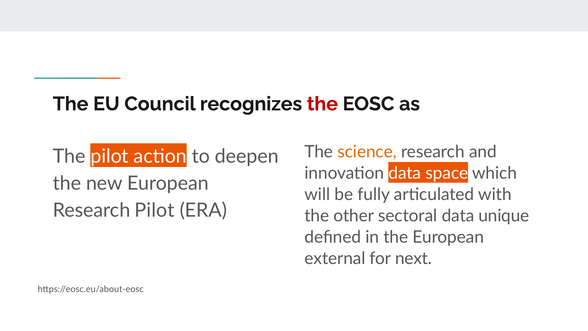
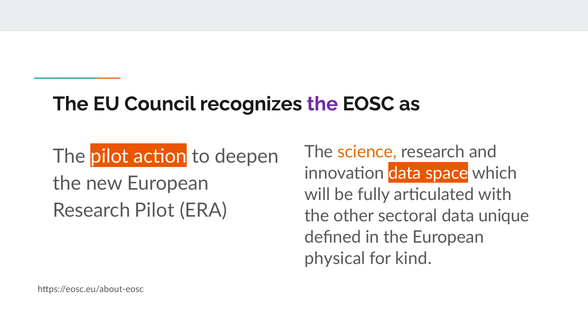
the at (322, 104) colour: red -> purple
external: external -> physical
next: next -> kind
